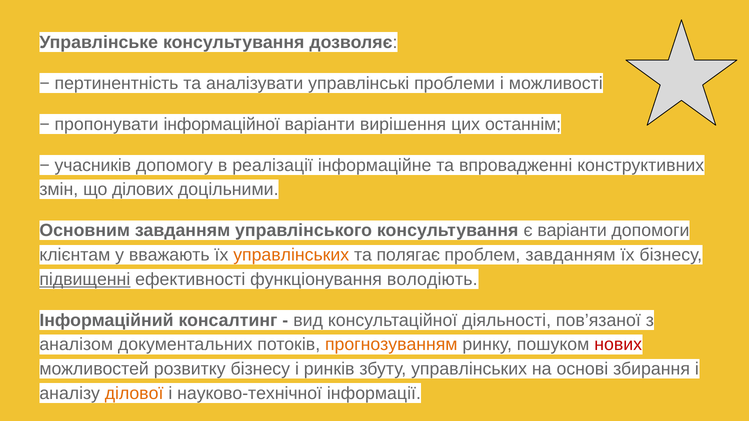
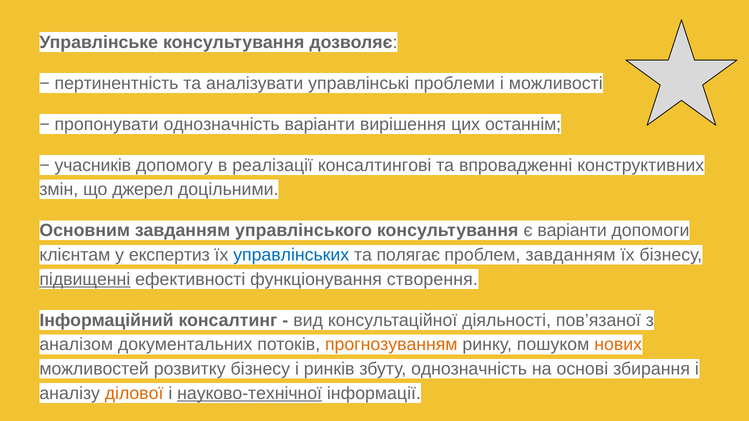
пропонувати інформаційної: інформаційної -> однозначність
інформаційне: інформаційне -> консалтингові
ділових: ділових -> джерел
вважають: вважають -> експертиз
управлінських at (291, 255) colour: orange -> blue
володіють: володіють -> створення
нових colour: red -> orange
збуту управлінських: управлінських -> однозначність
науково-технічної underline: none -> present
